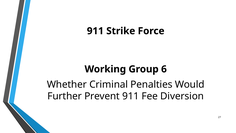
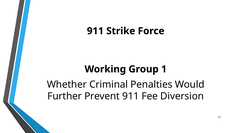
6: 6 -> 1
